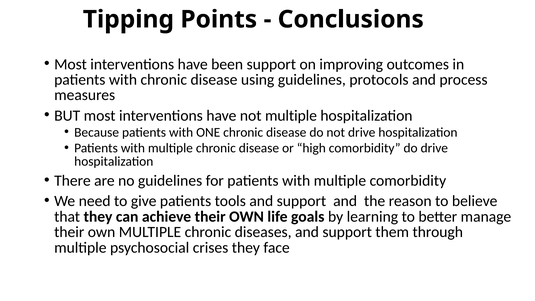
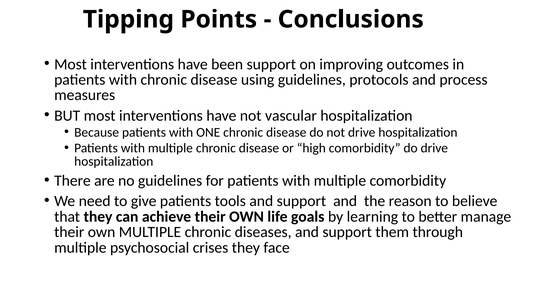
not multiple: multiple -> vascular
